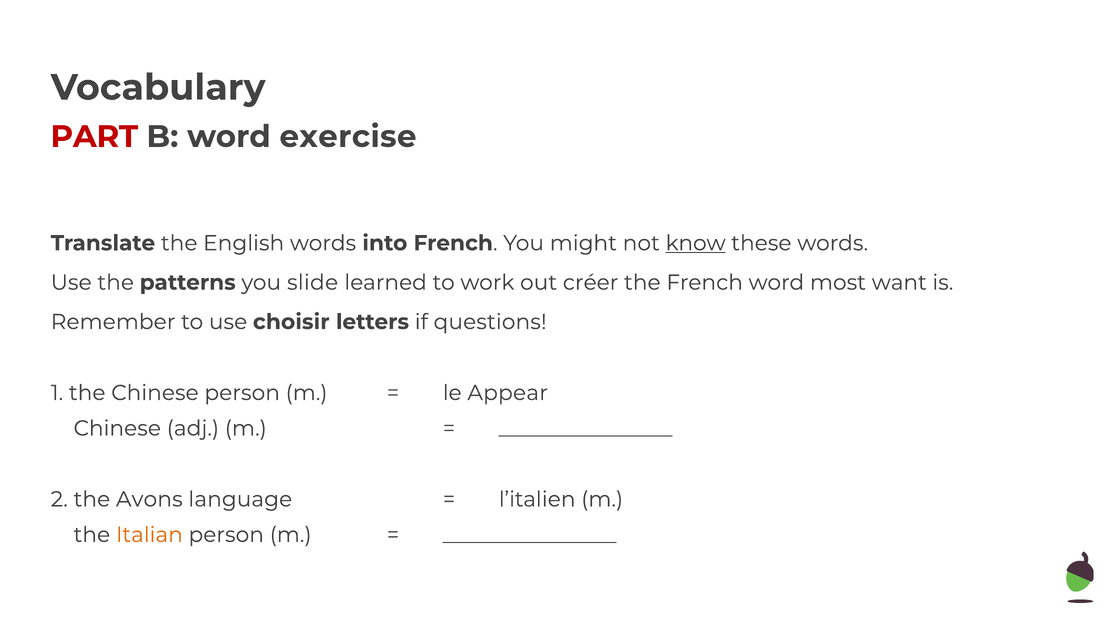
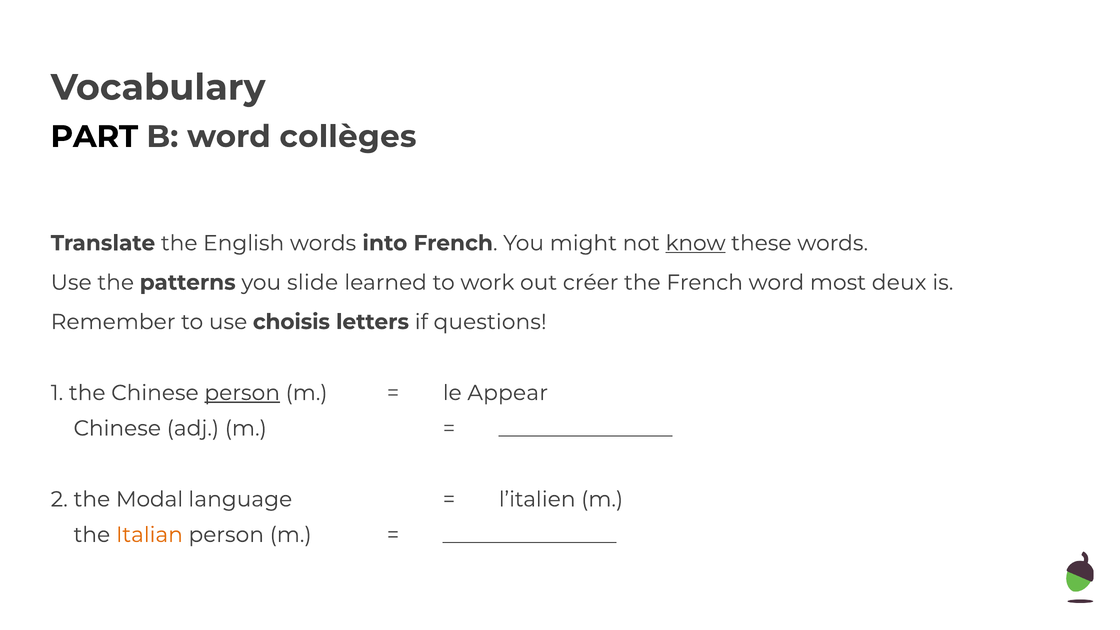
PART colour: red -> black
exercise: exercise -> collèges
want: want -> deux
choisir: choisir -> choisis
person at (242, 393) underline: none -> present
Avons: Avons -> Modal
